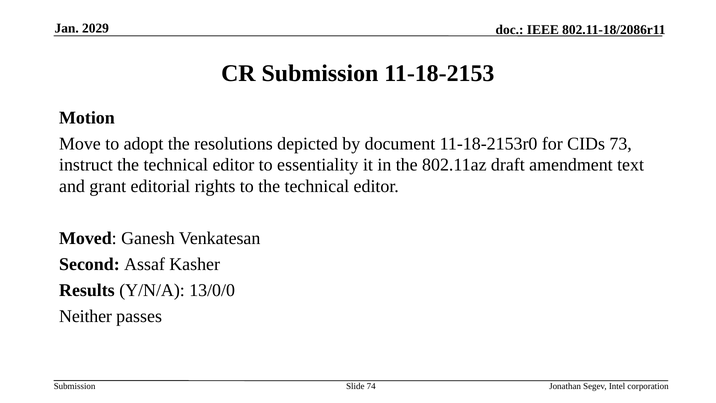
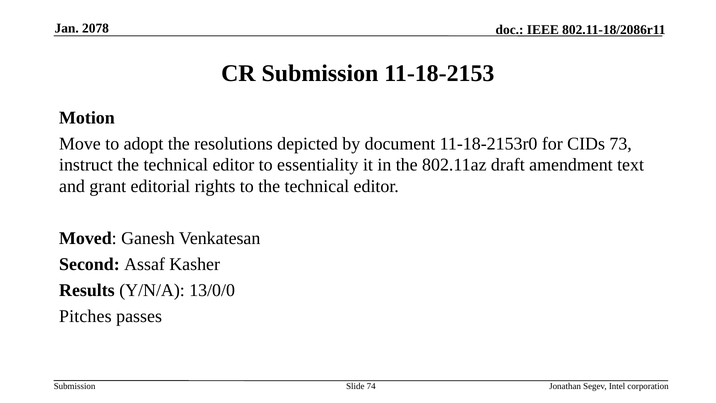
2029: 2029 -> 2078
Neither: Neither -> Pitches
